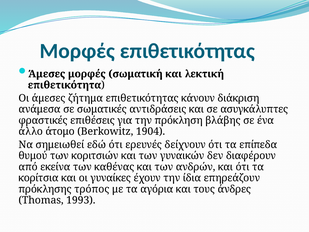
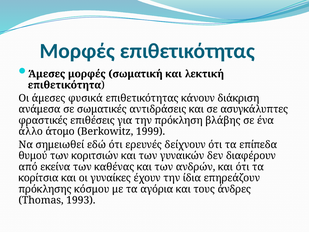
ζήτημα: ζήτημα -> φυσικά
1904: 1904 -> 1999
τρόπος: τρόπος -> κόσμου
